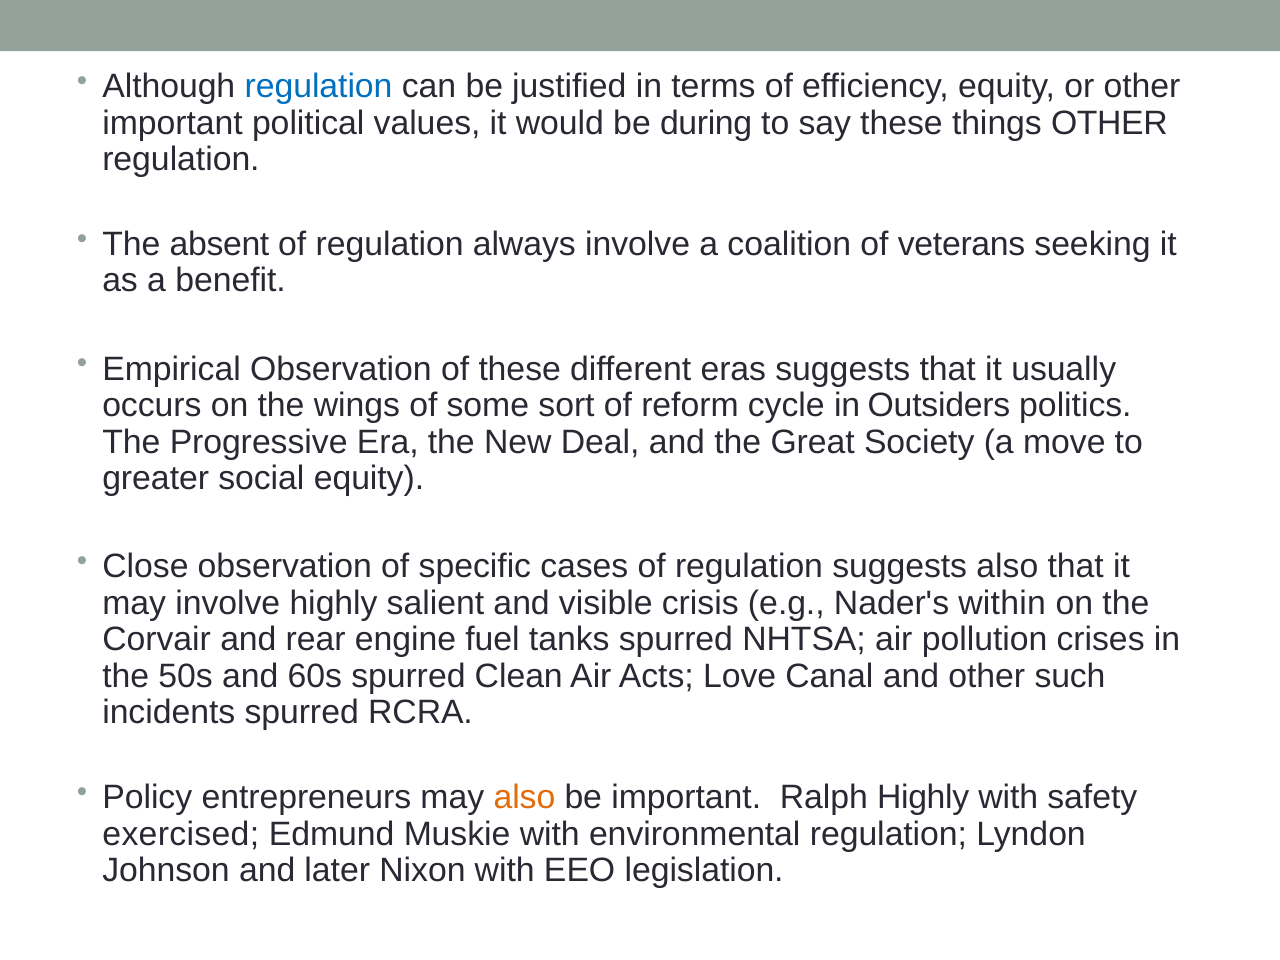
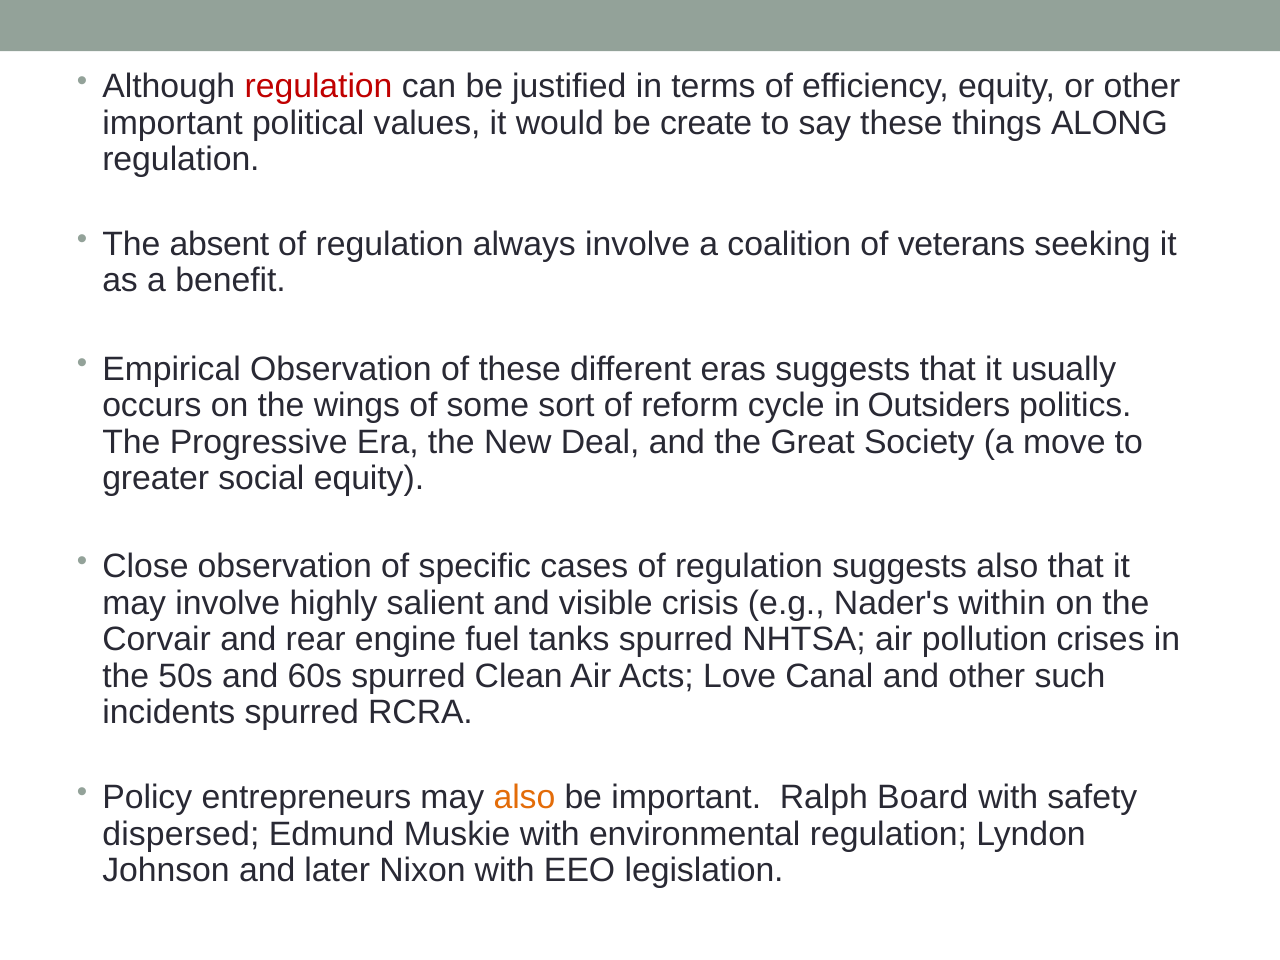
regulation at (319, 87) colour: blue -> red
during: during -> create
things OTHER: OTHER -> ALONG
Ralph Highly: Highly -> Board
exercised: exercised -> dispersed
